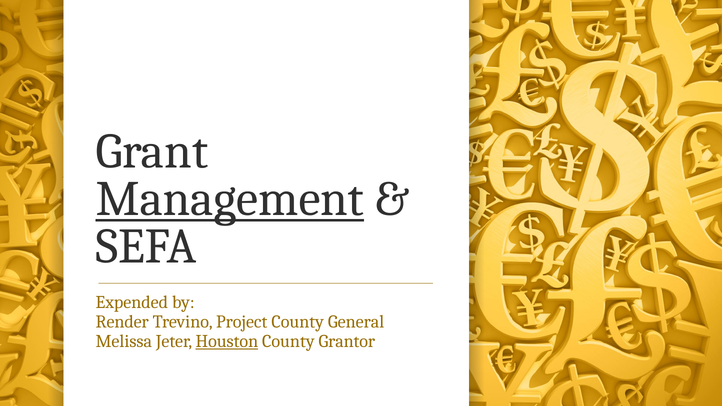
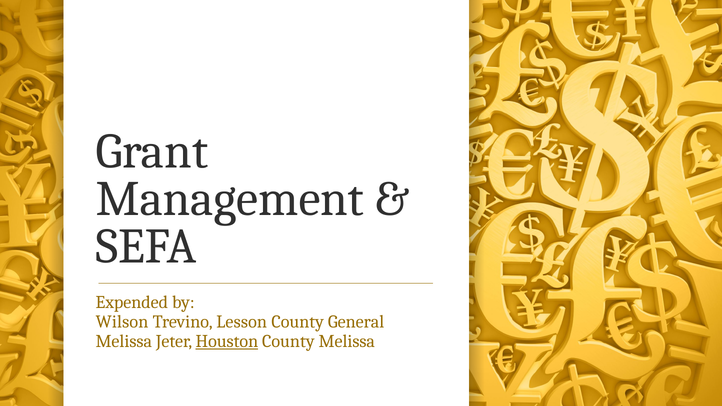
Management underline: present -> none
Render: Render -> Wilson
Project: Project -> Lesson
County Grantor: Grantor -> Melissa
